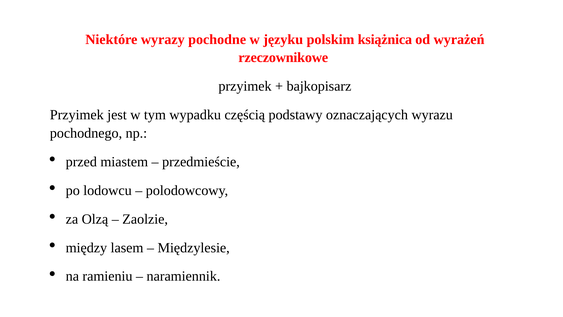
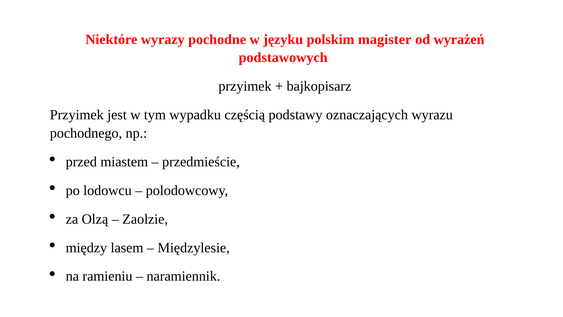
książnica: książnica -> magister
rzeczownikowe: rzeczownikowe -> podstawowych
